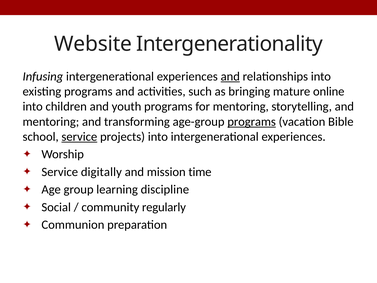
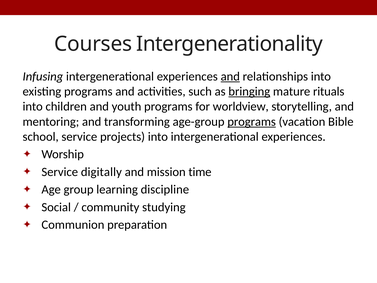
Website: Website -> Courses
bringing underline: none -> present
online: online -> rituals
for mentoring: mentoring -> worldview
service at (79, 137) underline: present -> none
regularly: regularly -> studying
